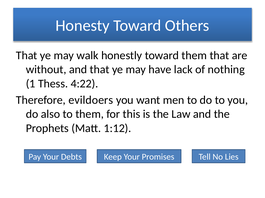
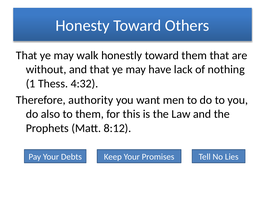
4:22: 4:22 -> 4:32
evildoers: evildoers -> authority
1:12: 1:12 -> 8:12
